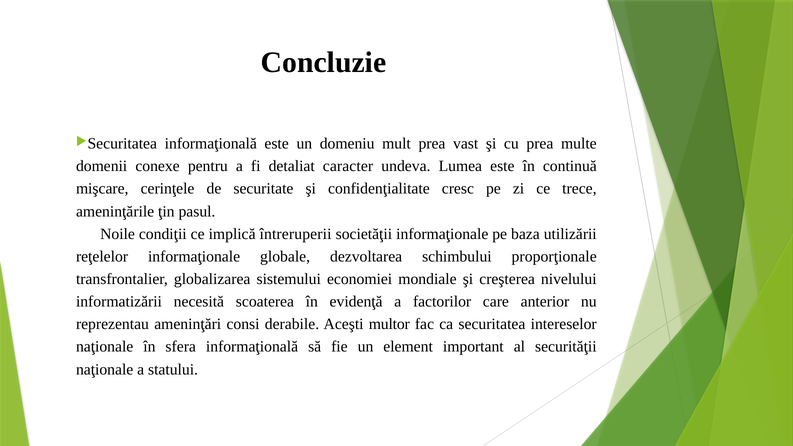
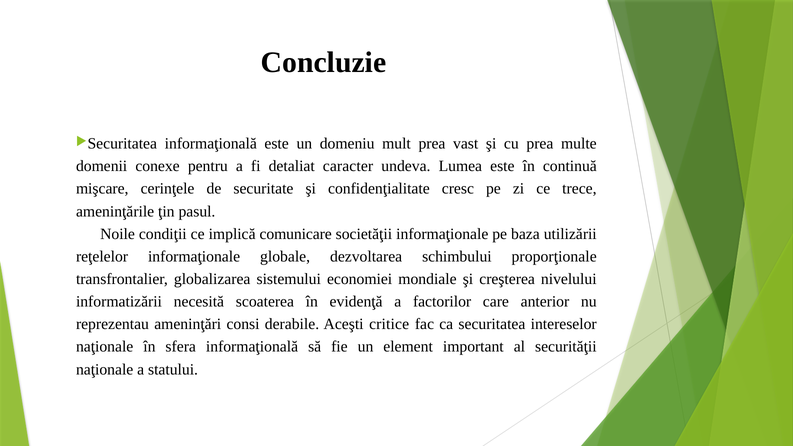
întreruperii: întreruperii -> comunicare
multor: multor -> critice
